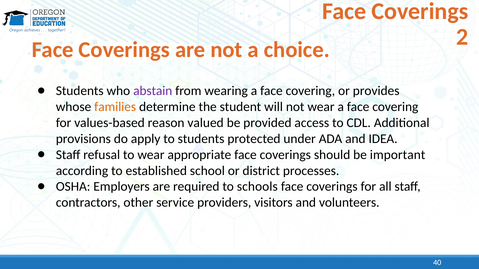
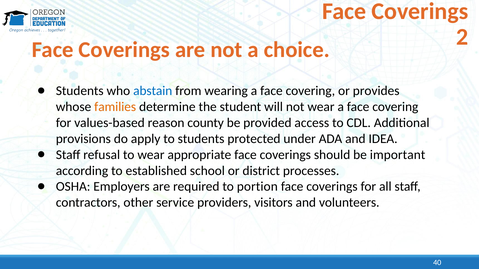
abstain colour: purple -> blue
valued: valued -> county
schools: schools -> portion
